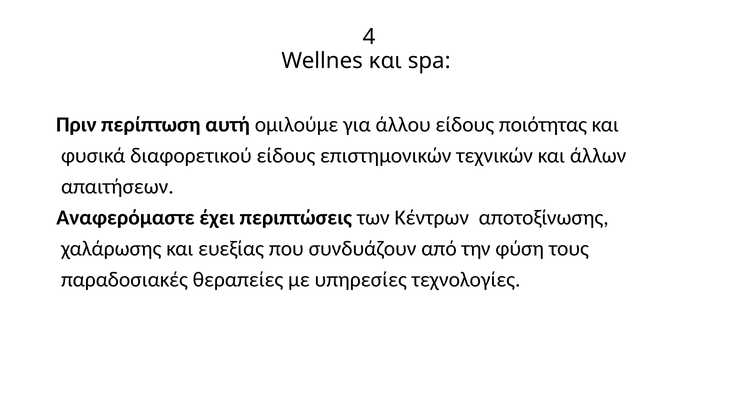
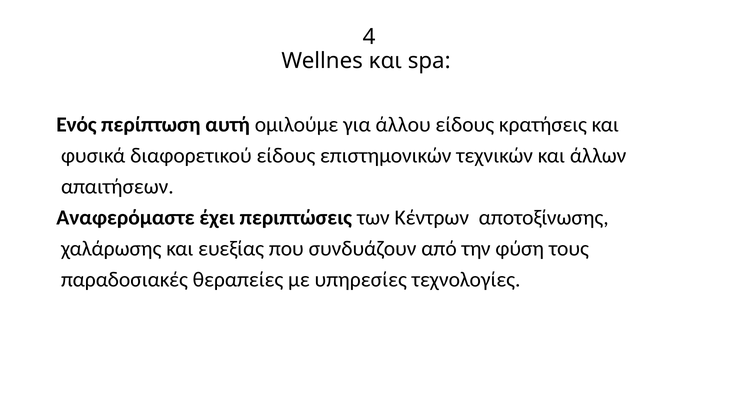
Πριν: Πριν -> Ενός
ποιότητας: ποιότητας -> κρατήσεις
